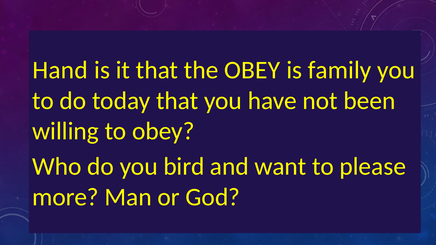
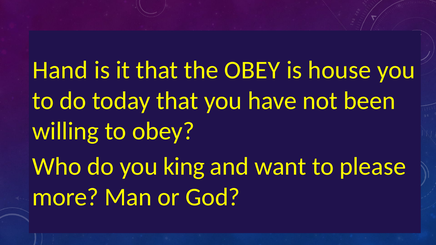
family: family -> house
bird: bird -> king
